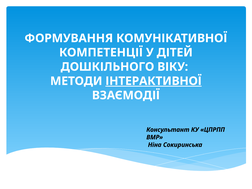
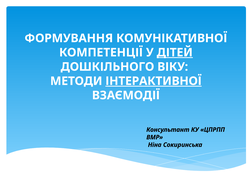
ДІТЕЙ underline: none -> present
